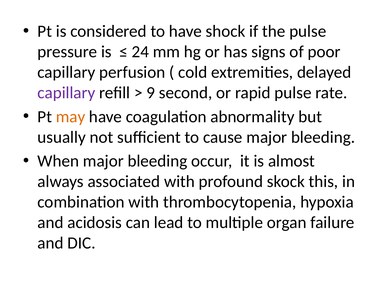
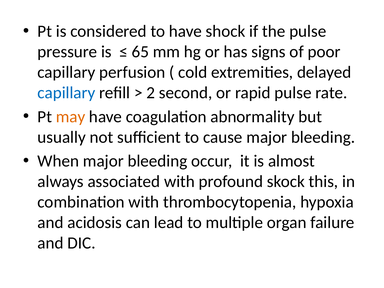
24: 24 -> 65
capillary at (66, 93) colour: purple -> blue
9: 9 -> 2
